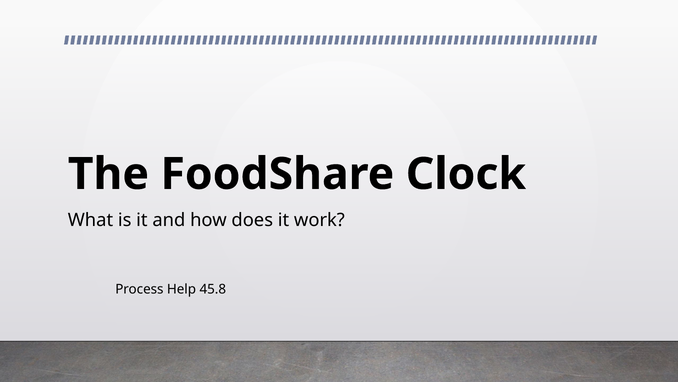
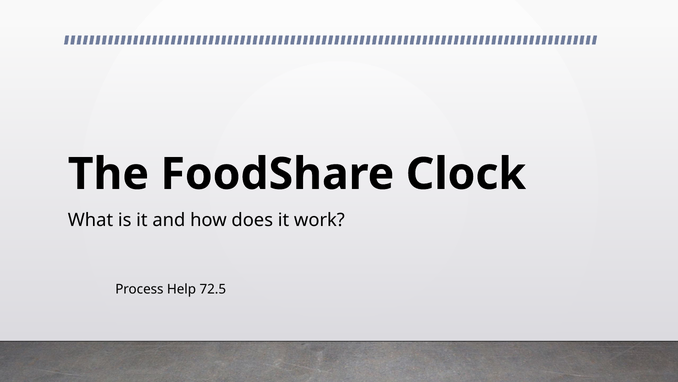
45.8: 45.8 -> 72.5
